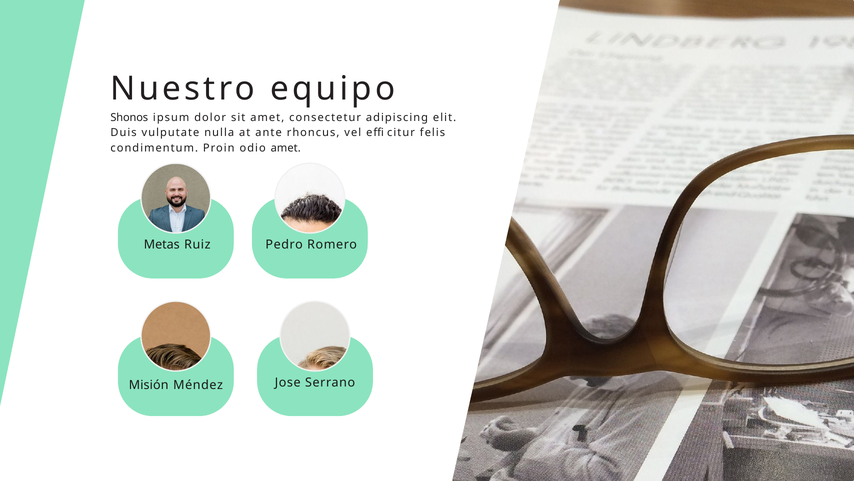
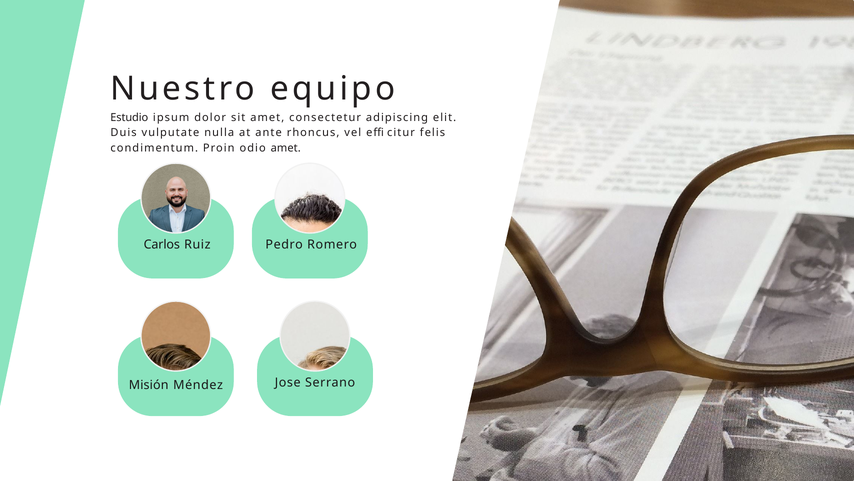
Shonos: Shonos -> Estudio
Metas: Metas -> Carlos
